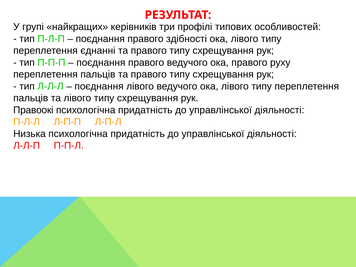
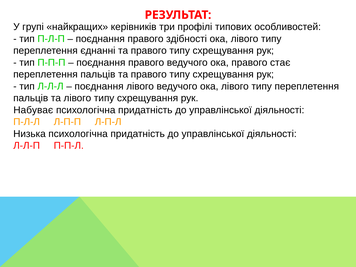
руху: руху -> стає
Правоокі: Правоокі -> Набуває
